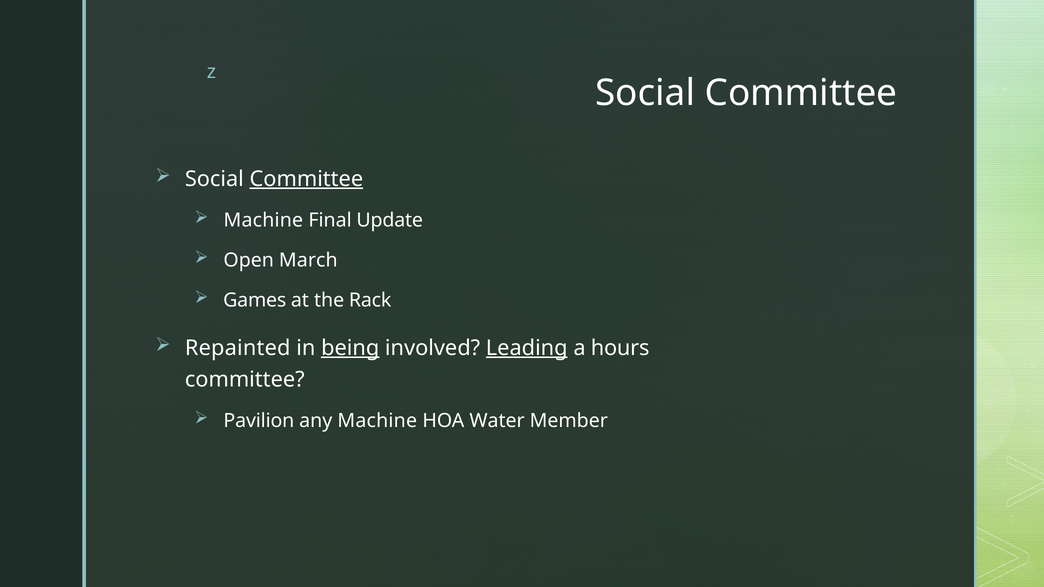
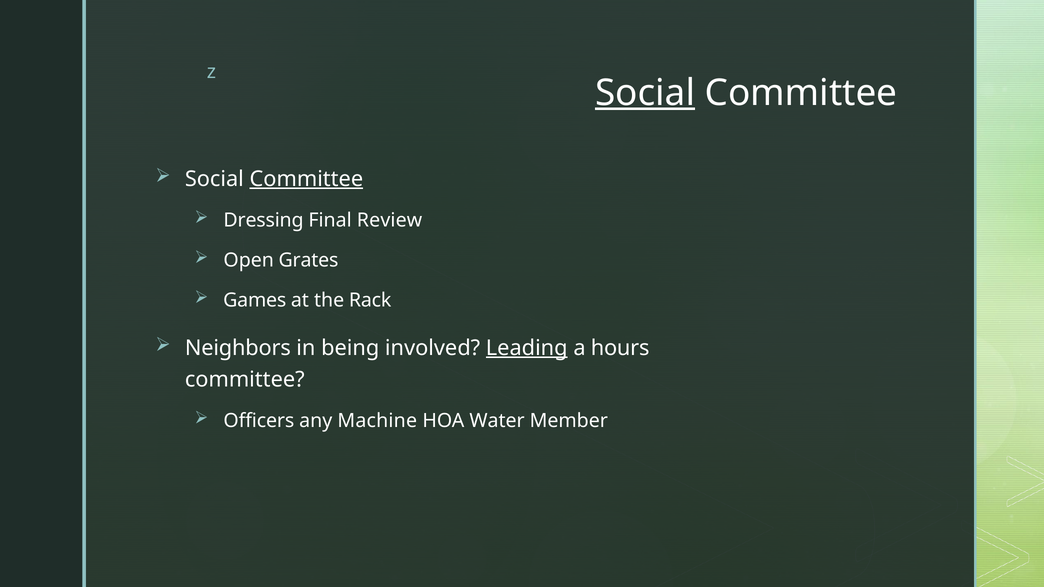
Social at (645, 93) underline: none -> present
Machine at (263, 220): Machine -> Dressing
Update: Update -> Review
March: March -> Grates
Repainted: Repainted -> Neighbors
being underline: present -> none
Pavilion: Pavilion -> Officers
